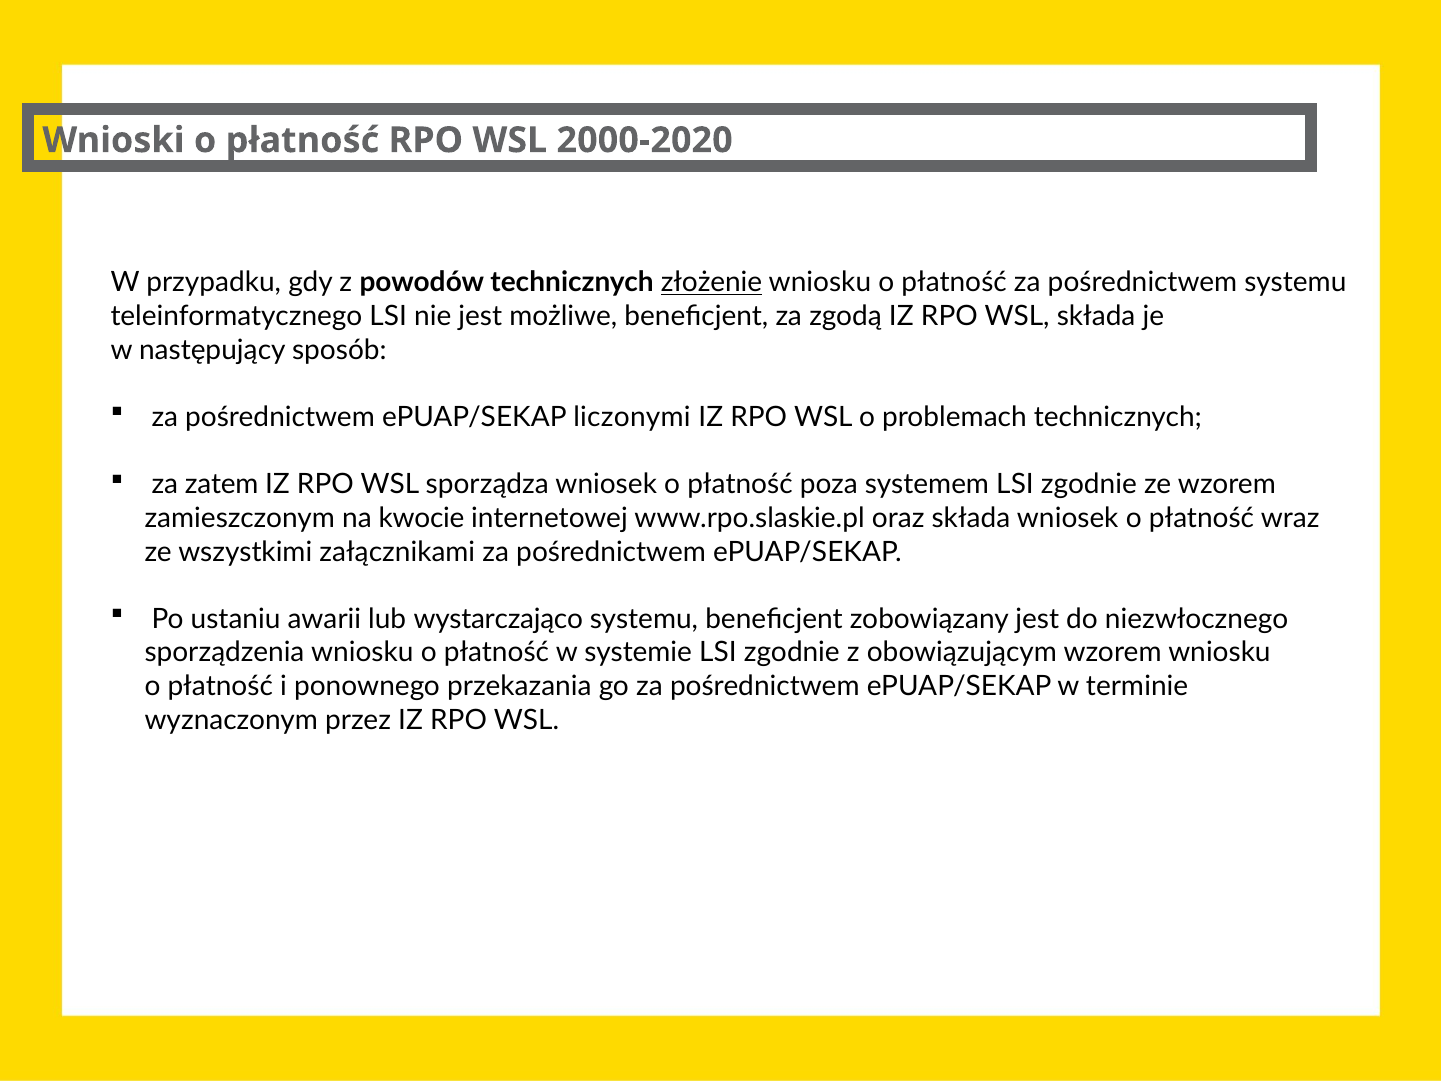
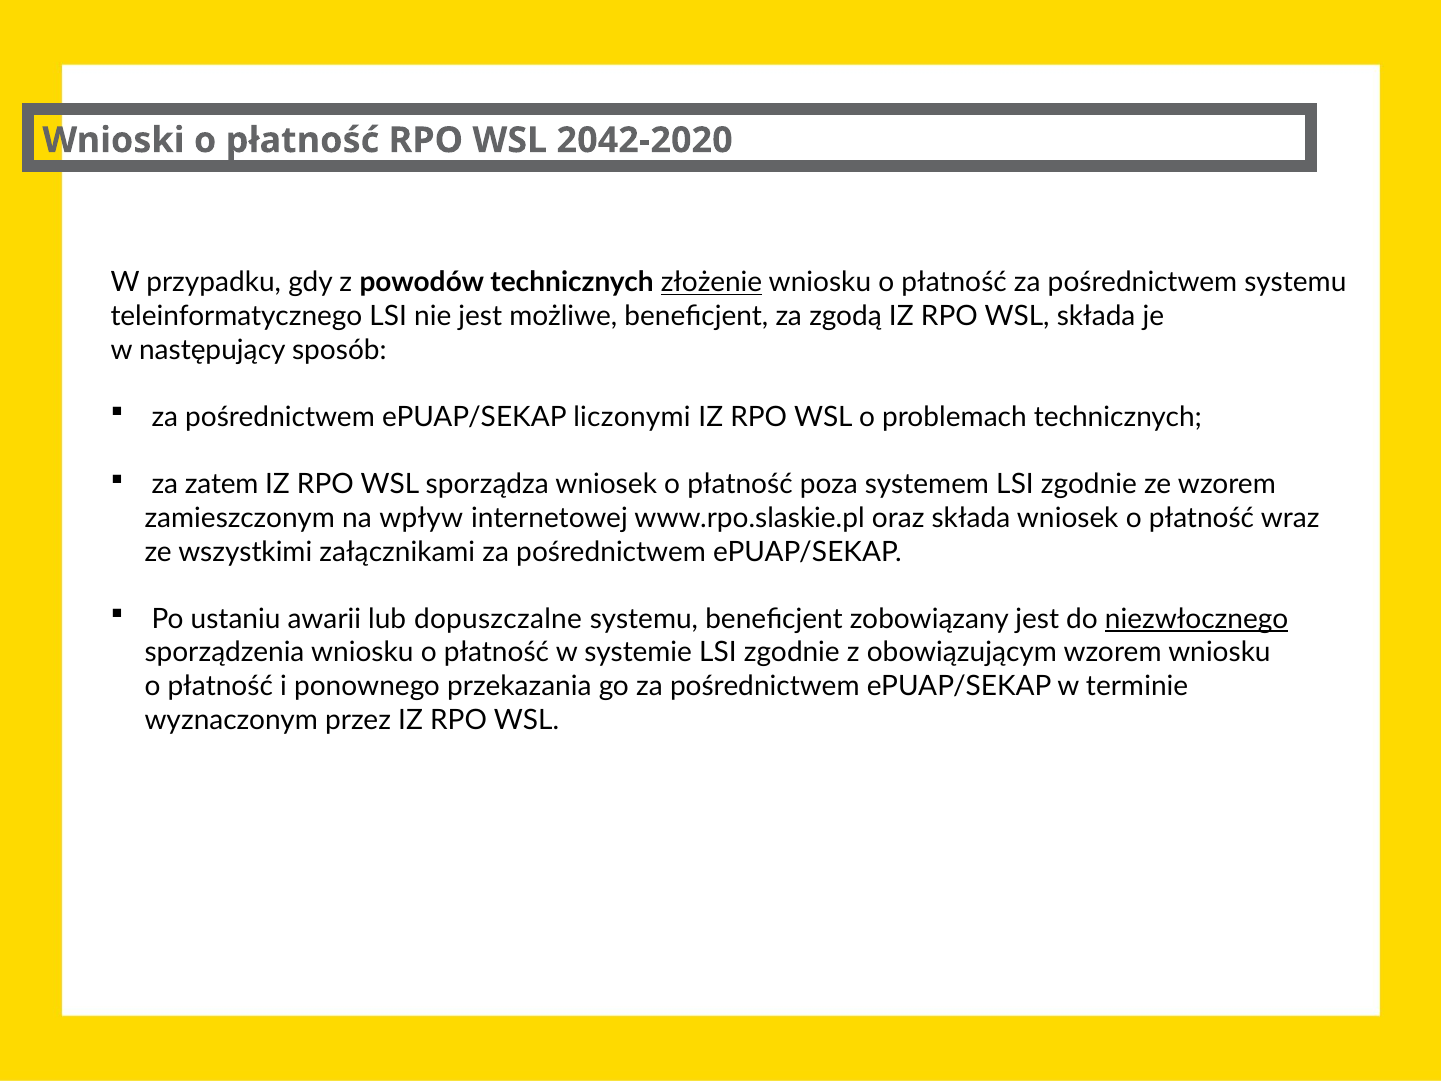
2000-2020: 2000-2020 -> 2042-2020
kwocie: kwocie -> wpływ
wystarczająco: wystarczająco -> dopuszczalne
niezwłocznego underline: none -> present
